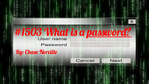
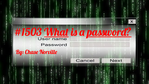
What underline: none -> present
